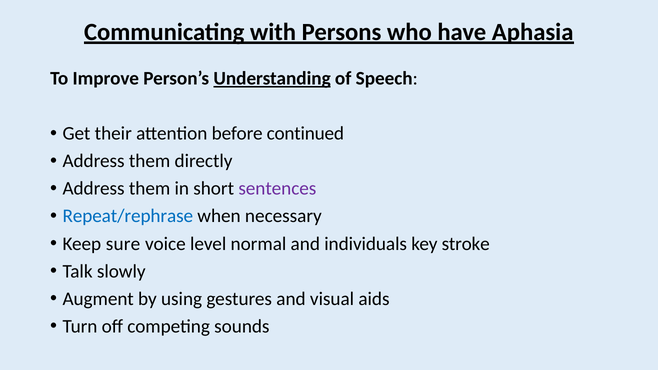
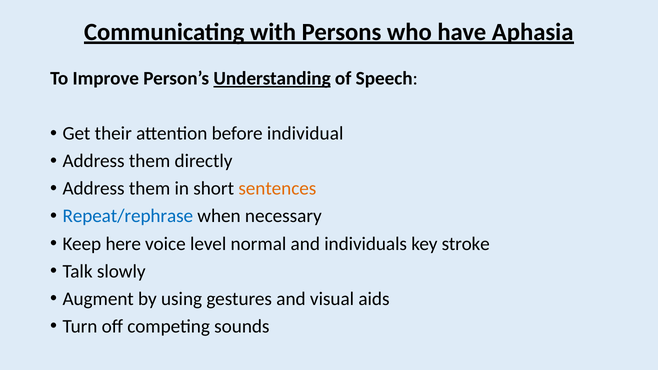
continued: continued -> individual
sentences colour: purple -> orange
sure: sure -> here
